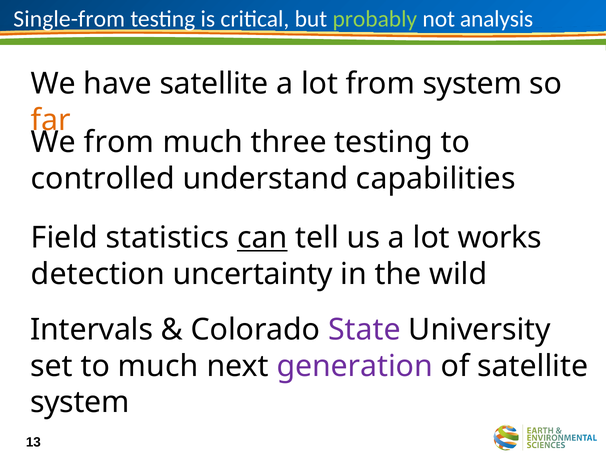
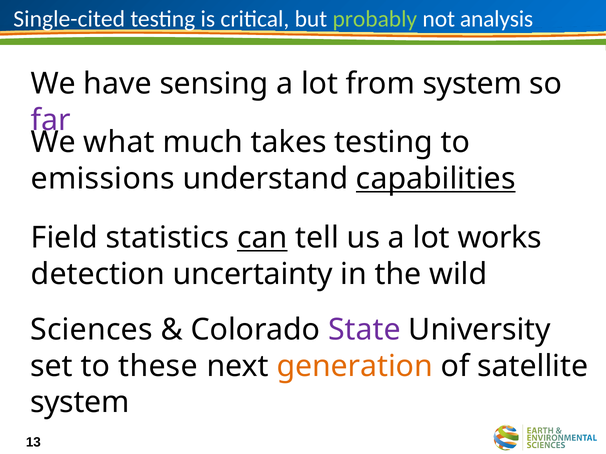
Single-from: Single-from -> Single-cited
have satellite: satellite -> sensing
far colour: orange -> purple
We from: from -> what
three: three -> takes
controlled: controlled -> emissions
capabilities underline: none -> present
Intervals: Intervals -> Sciences
to much: much -> these
generation colour: purple -> orange
